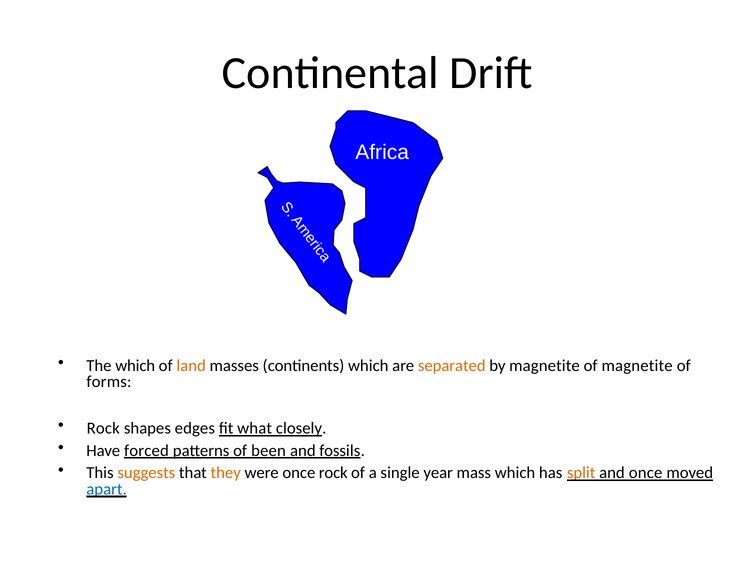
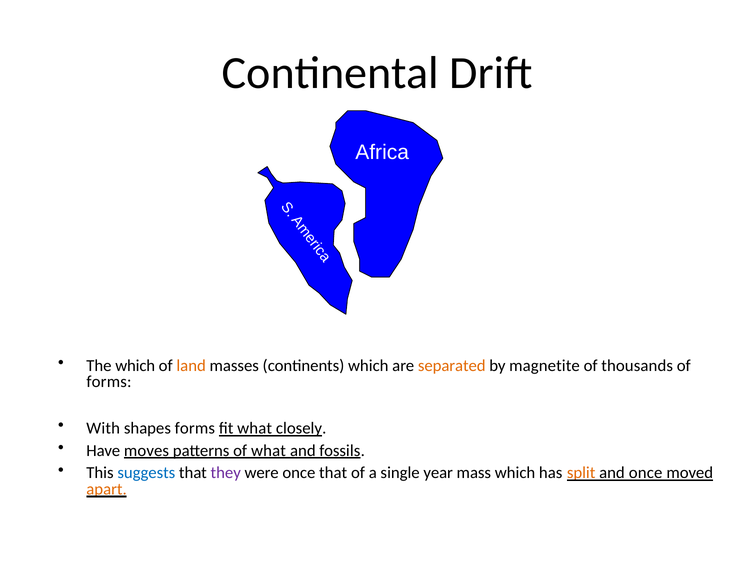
of magnetite: magnetite -> thousands
Rock at (103, 428): Rock -> With
shapes edges: edges -> forms
forced: forced -> moves
of been: been -> what
suggests colour: orange -> blue
they colour: orange -> purple
once rock: rock -> that
apart colour: blue -> orange
